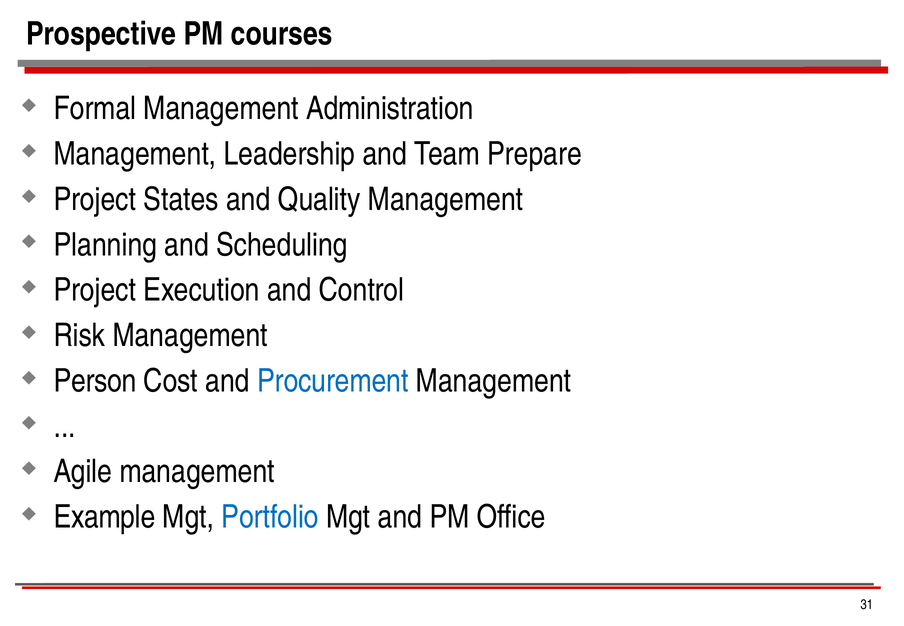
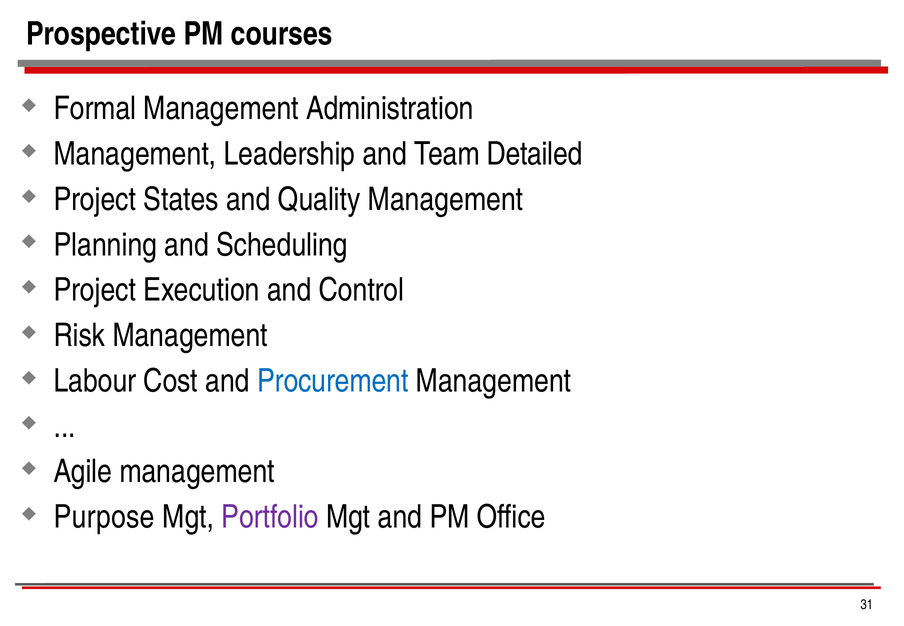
Prepare: Prepare -> Detailed
Person: Person -> Labour
Example: Example -> Purpose
Portfolio colour: blue -> purple
